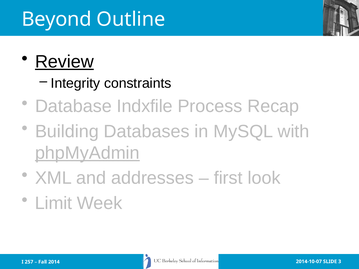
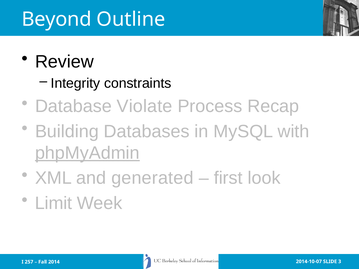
Review underline: present -> none
Indxfile: Indxfile -> Violate
addresses: addresses -> generated
